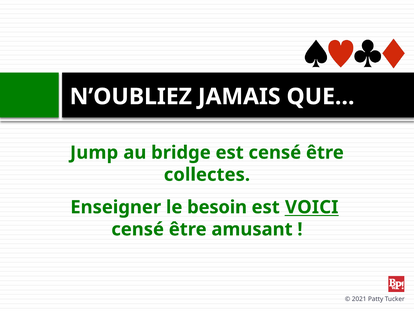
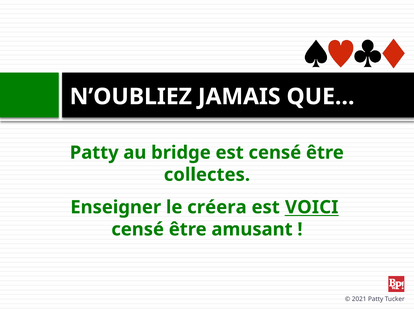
Jump at (94, 152): Jump -> Patty
besoin: besoin -> créera
